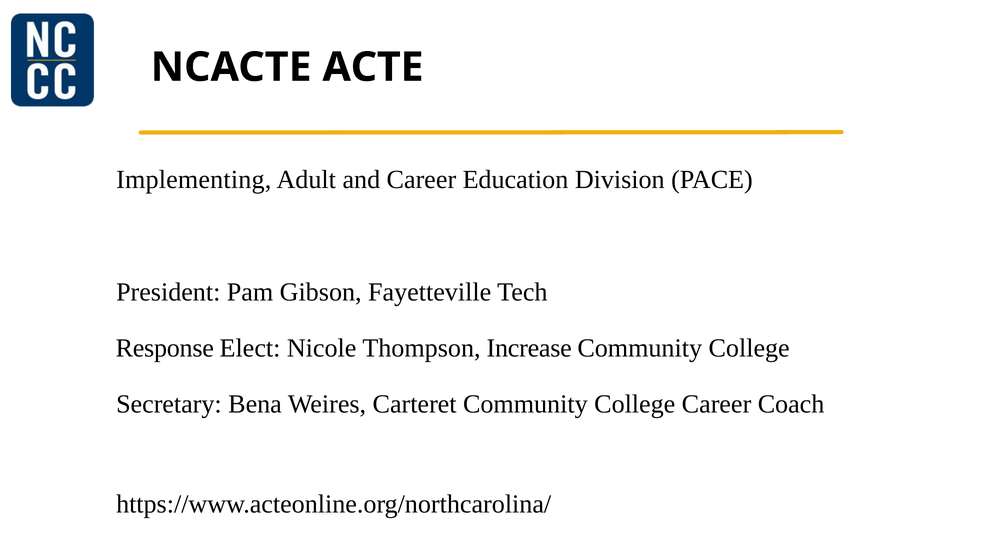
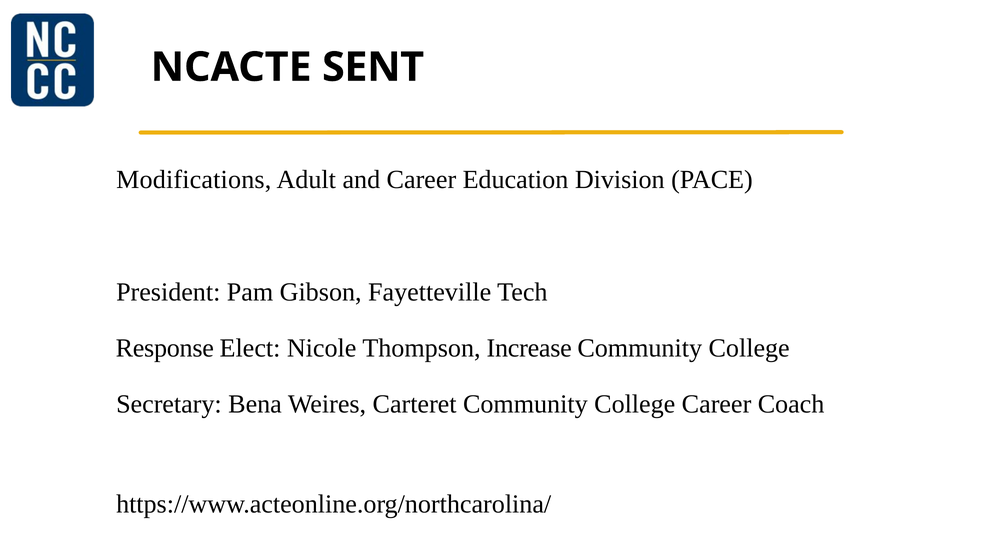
ACTE: ACTE -> SENT
Implementing: Implementing -> Modifications
